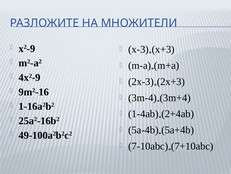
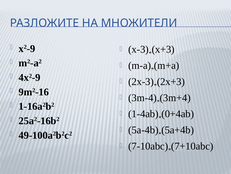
2+4ab: 2+4ab -> 0+4ab
